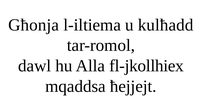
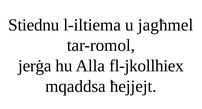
Għonja: Għonja -> Stiednu
kulħadd: kulħadd -> jagħmel
dawl: dawl -> jerġa
